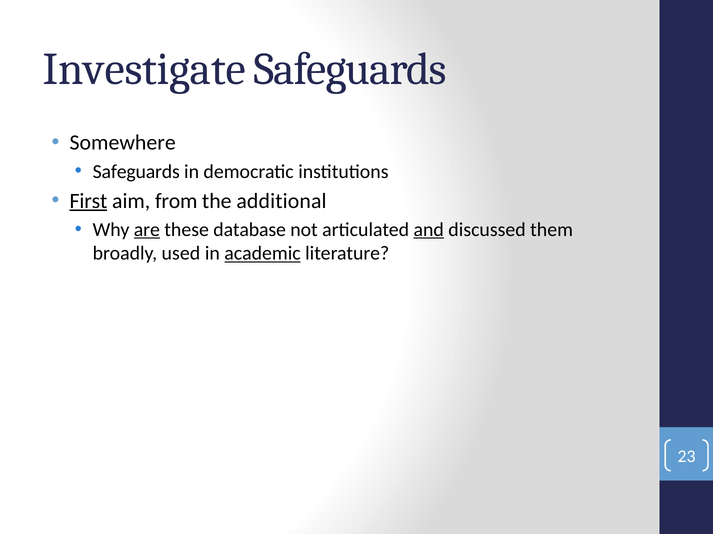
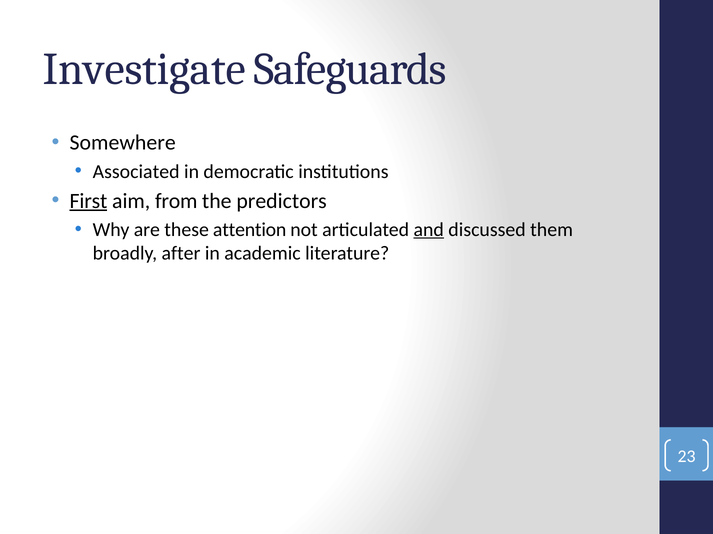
Safeguards at (136, 172): Safeguards -> Associated
additional: additional -> predictors
are underline: present -> none
database: database -> attention
used: used -> after
academic underline: present -> none
